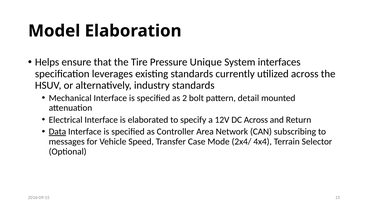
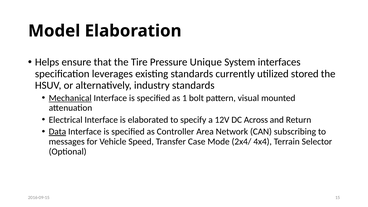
utilized across: across -> stored
Mechanical underline: none -> present
2: 2 -> 1
detail: detail -> visual
